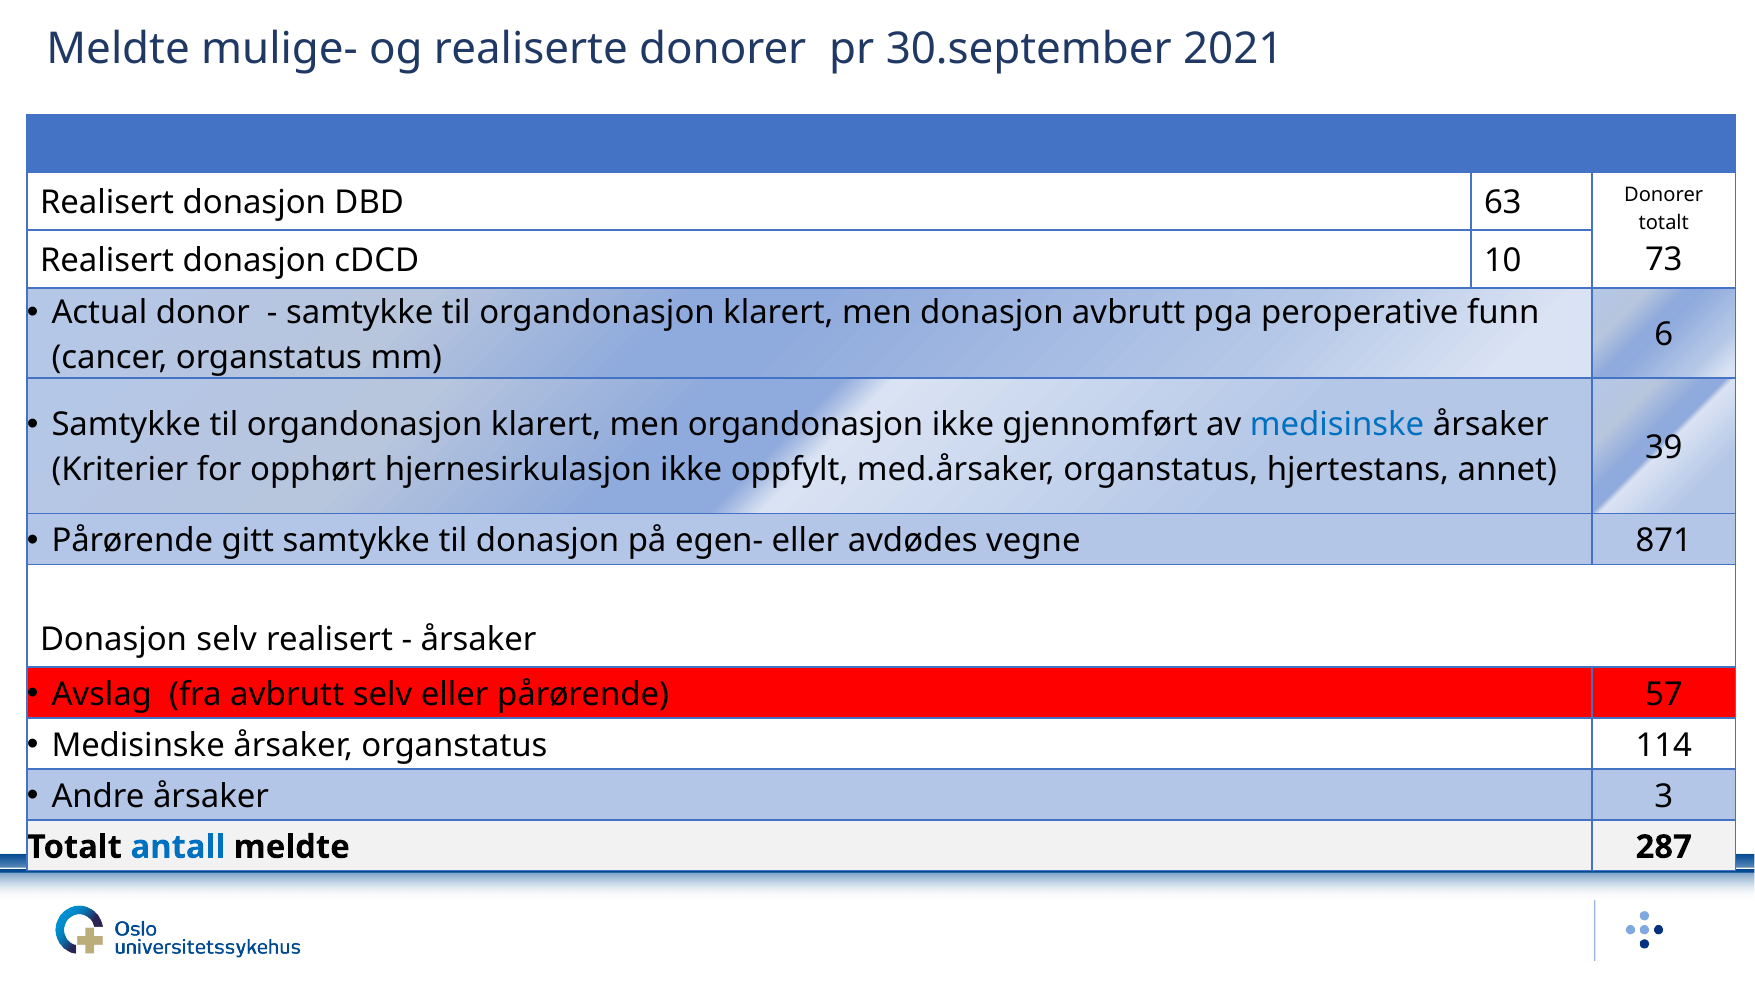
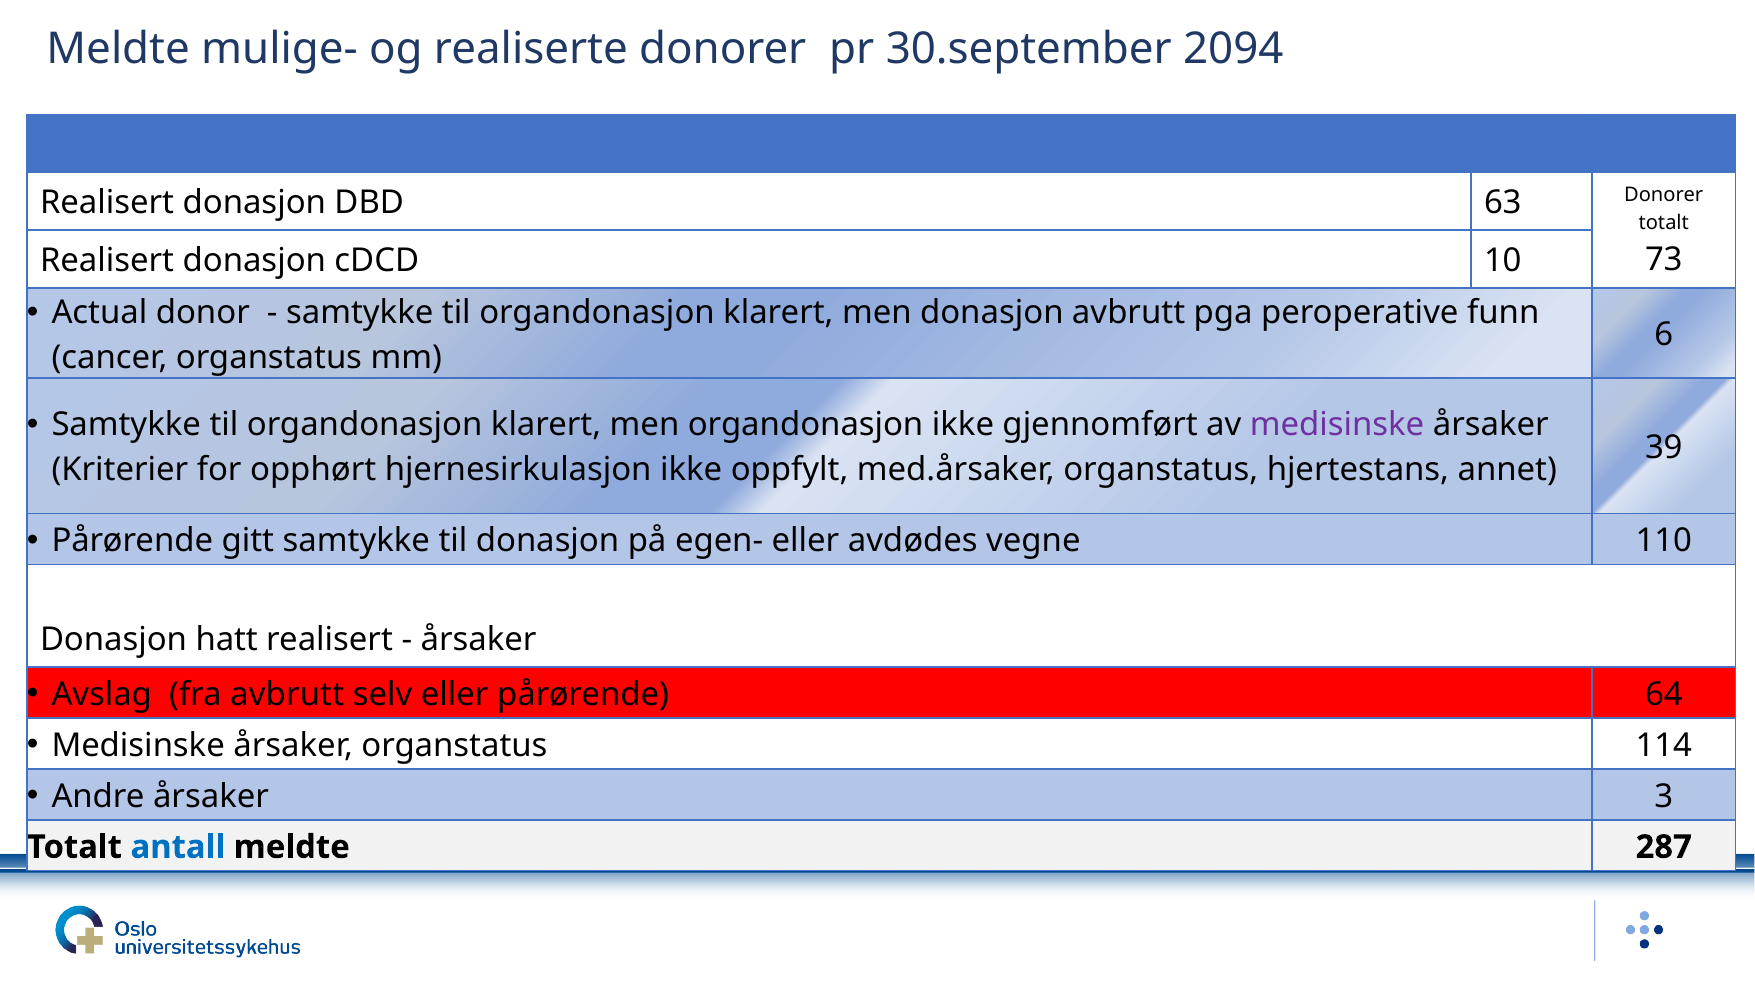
2021: 2021 -> 2094
medisinske at (1337, 425) colour: blue -> purple
871: 871 -> 110
Donasjon selv: selv -> hatt
57: 57 -> 64
